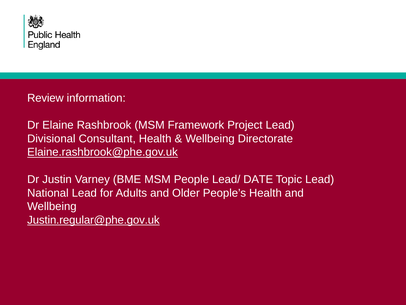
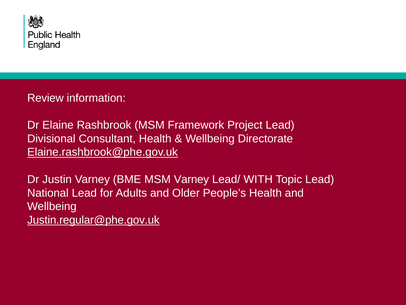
MSM People: People -> Varney
DATE: DATE -> WITH
